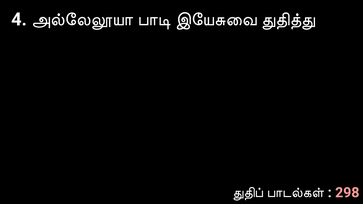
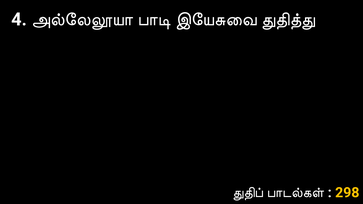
298 colour: pink -> yellow
